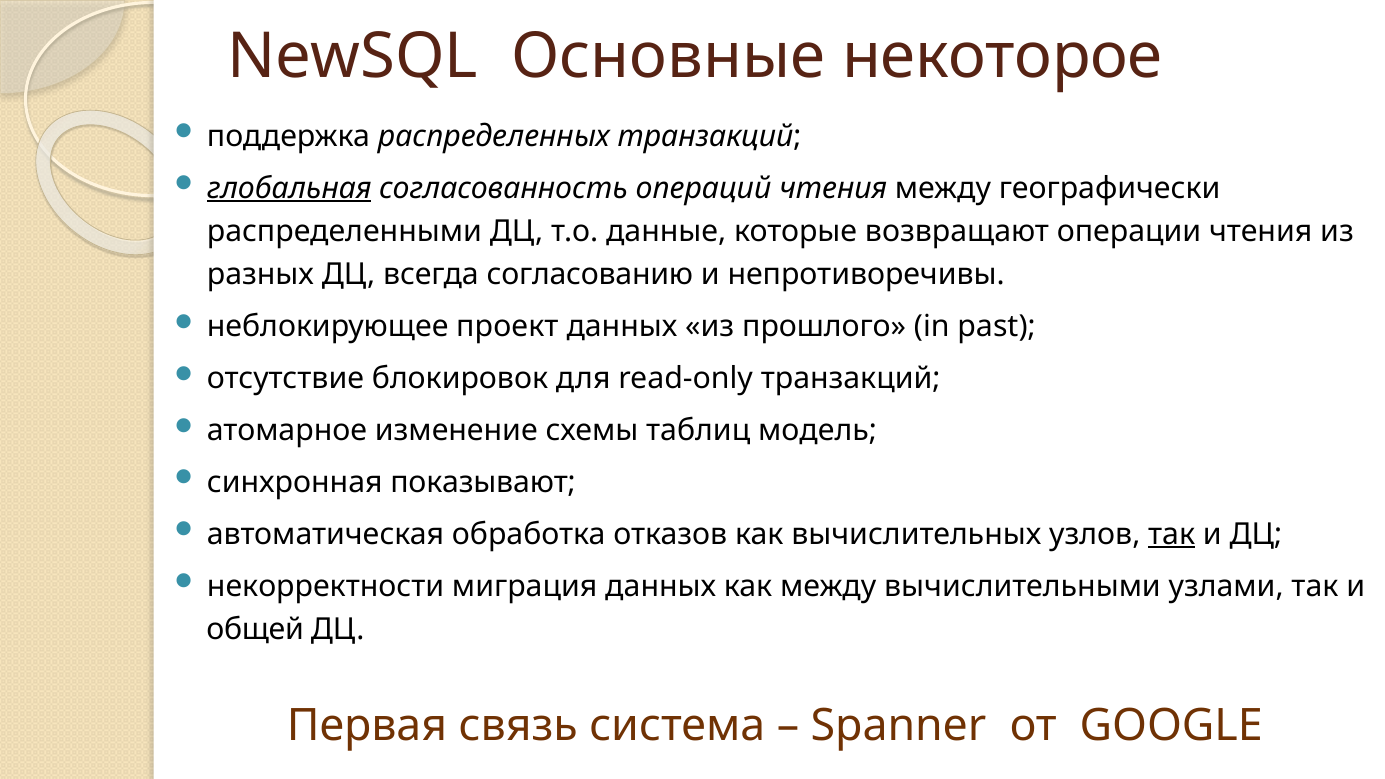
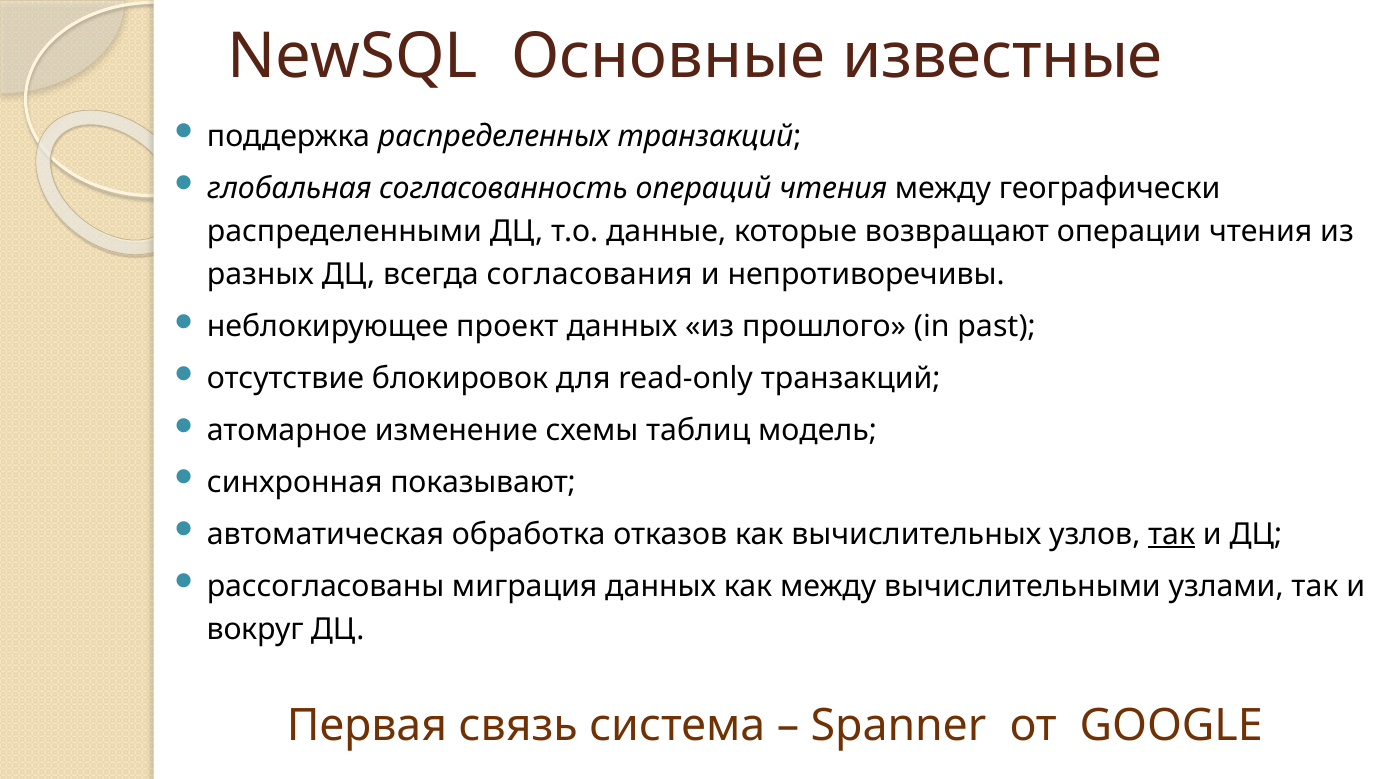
некоторое: некоторое -> известные
глобальная underline: present -> none
согласованию: согласованию -> согласования
некорректности: некорректности -> рассогласованы
общей: общей -> вокруг
